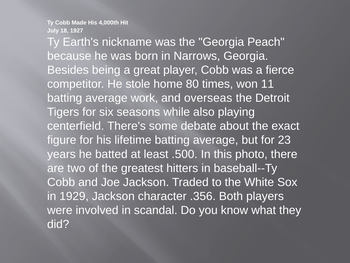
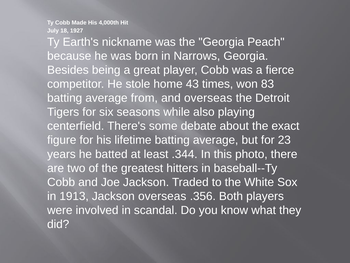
80: 80 -> 43
11: 11 -> 83
work: work -> from
.500: .500 -> .344
1929: 1929 -> 1913
Jackson character: character -> overseas
